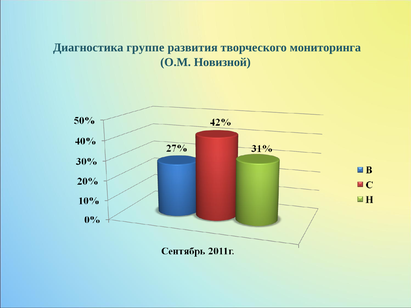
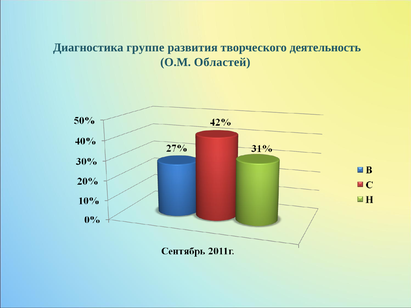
мониторинга: мониторинга -> деятельность
Новизной: Новизной -> Областей
